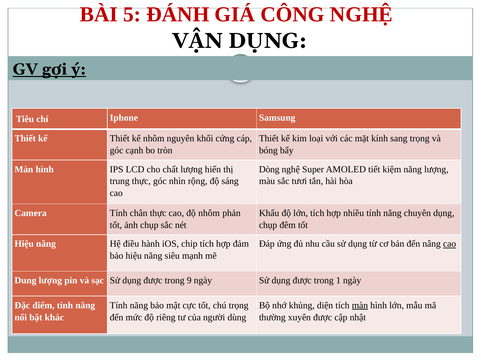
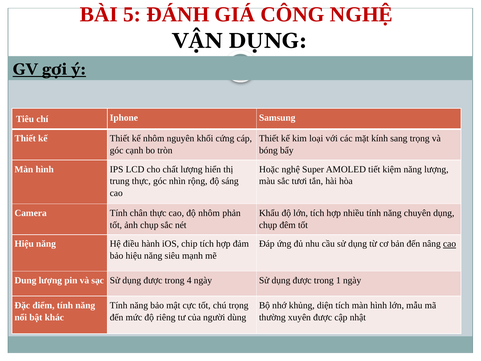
Dòng: Dòng -> Hoặc
9: 9 -> 4
màn at (360, 305) underline: present -> none
